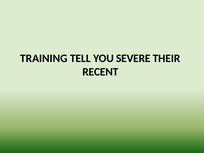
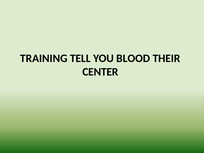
SEVERE: SEVERE -> BLOOD
RECENT: RECENT -> CENTER
